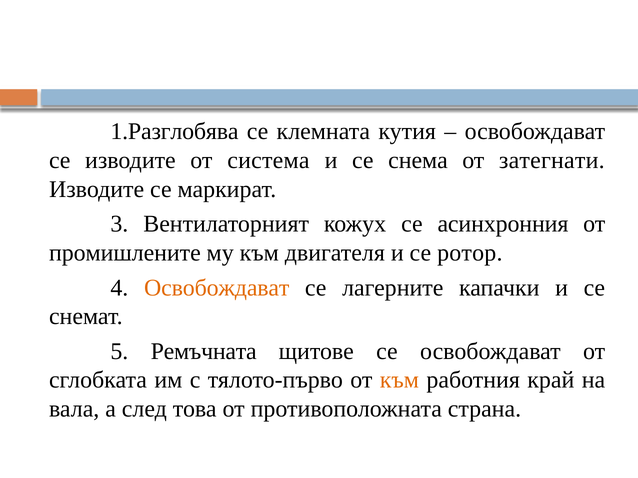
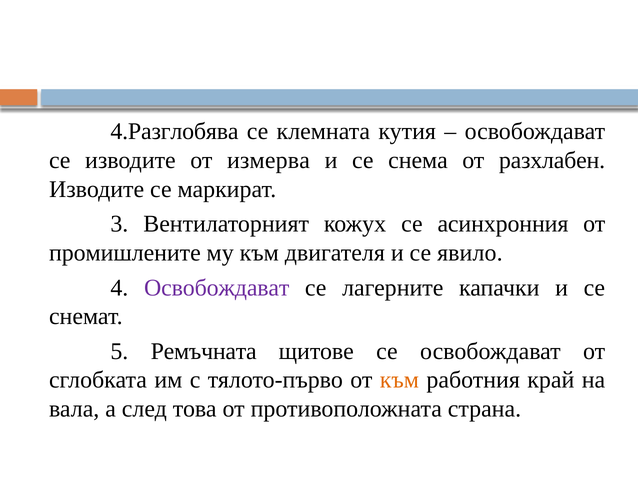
1.Разглобява: 1.Разглобява -> 4.Разглобява
система: система -> измерва
затегнати: затегнати -> разхлабен
ротор: ротор -> явило
Освобождават at (217, 288) colour: orange -> purple
